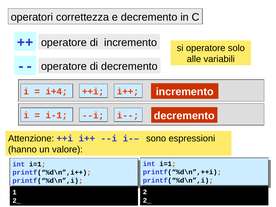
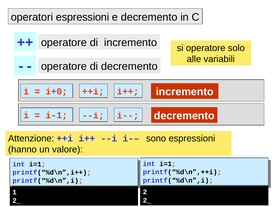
operatori correttezza: correttezza -> espressioni
i+4: i+4 -> i+0
